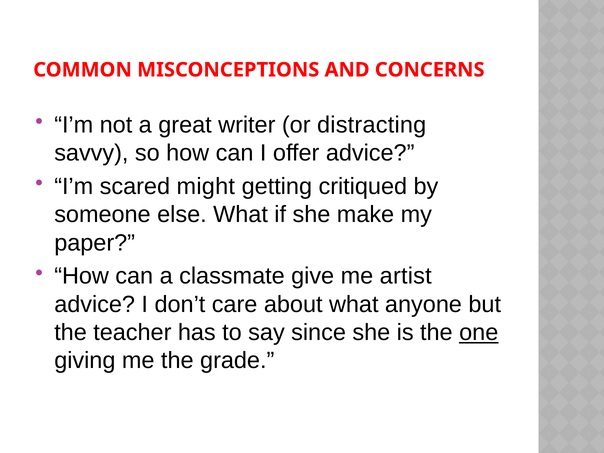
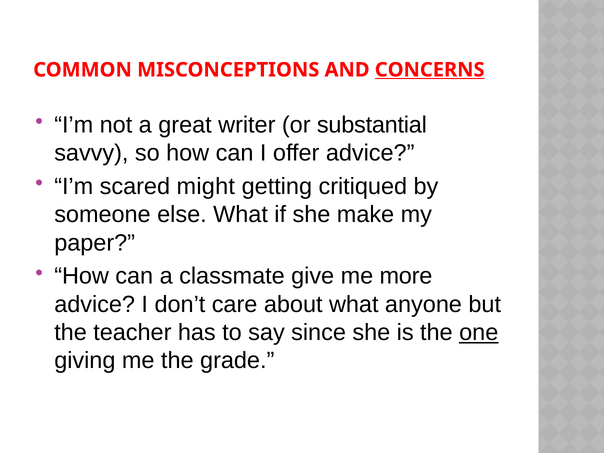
CONCERNS underline: none -> present
distracting: distracting -> substantial
artist: artist -> more
